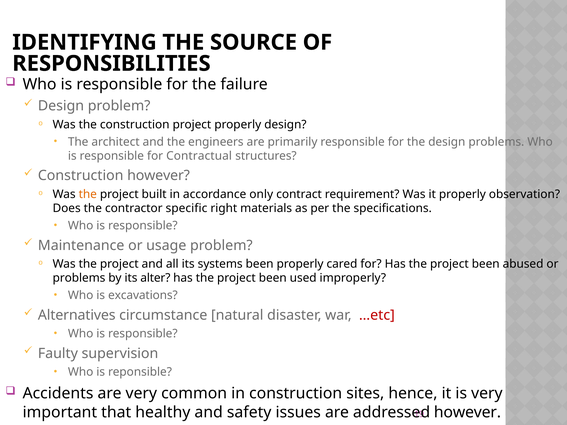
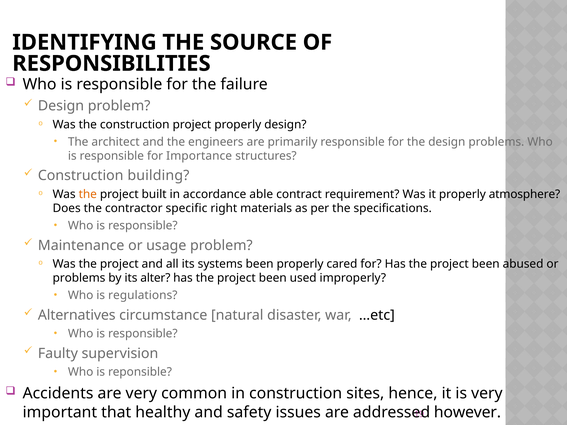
Contractual: Contractual -> Importance
Construction however: however -> building
only: only -> able
observation: observation -> atmosphere
excavations: excavations -> regulations
…etc colour: red -> black
